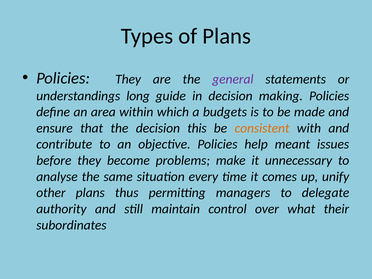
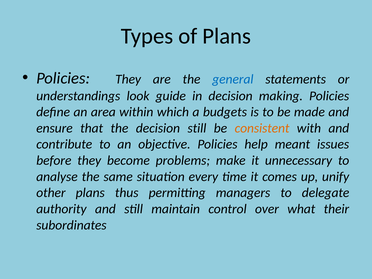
general colour: purple -> blue
long: long -> look
decision this: this -> still
